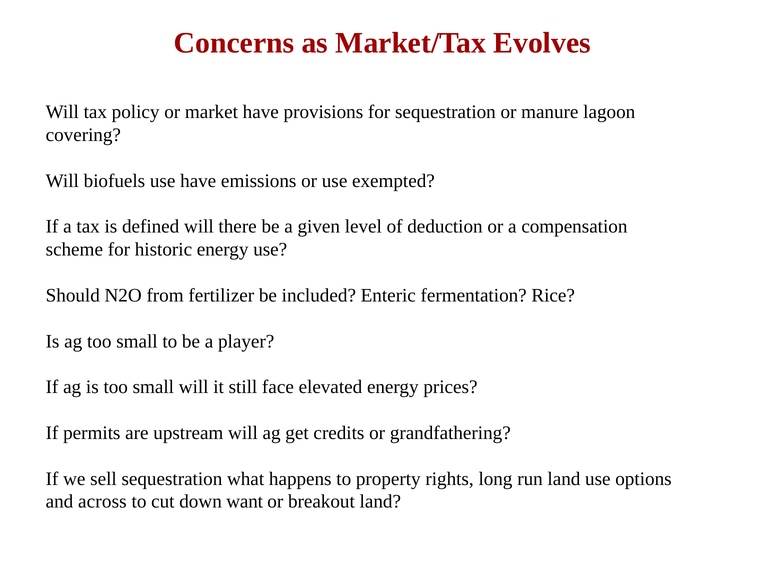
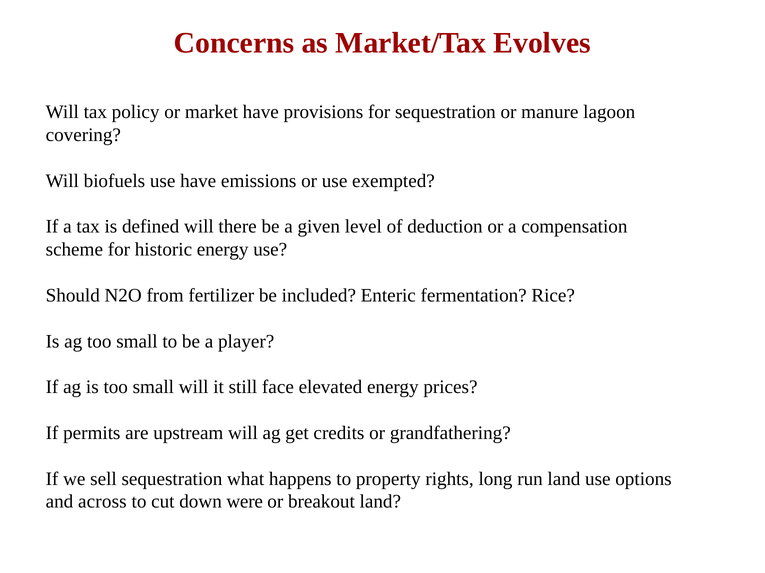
want: want -> were
